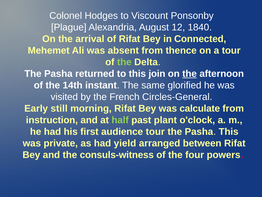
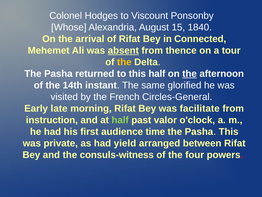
Plague: Plague -> Whose
12: 12 -> 15
absent underline: none -> present
the at (124, 62) colour: light green -> yellow
this join: join -> half
still: still -> late
calculate: calculate -> facilitate
plant: plant -> valor
audience tour: tour -> time
